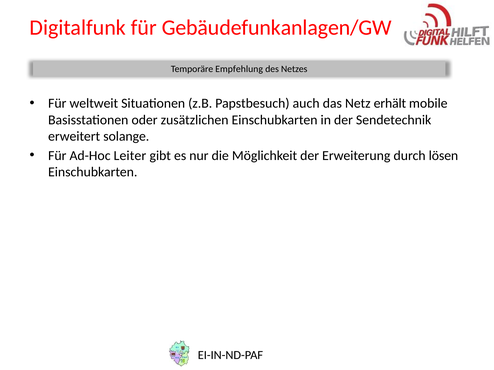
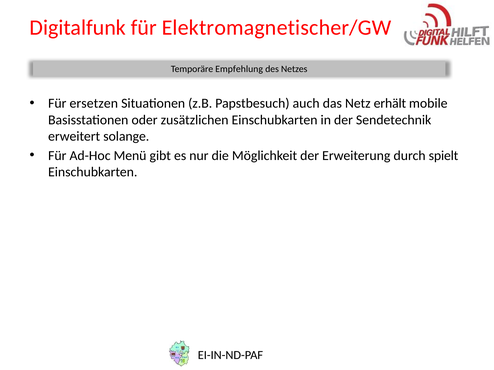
Gebäudefunkanlagen/GW: Gebäudefunkanlagen/GW -> Elektromagnetischer/GW
weltweit: weltweit -> ersetzen
Leiter: Leiter -> Menü
lösen: lösen -> spielt
